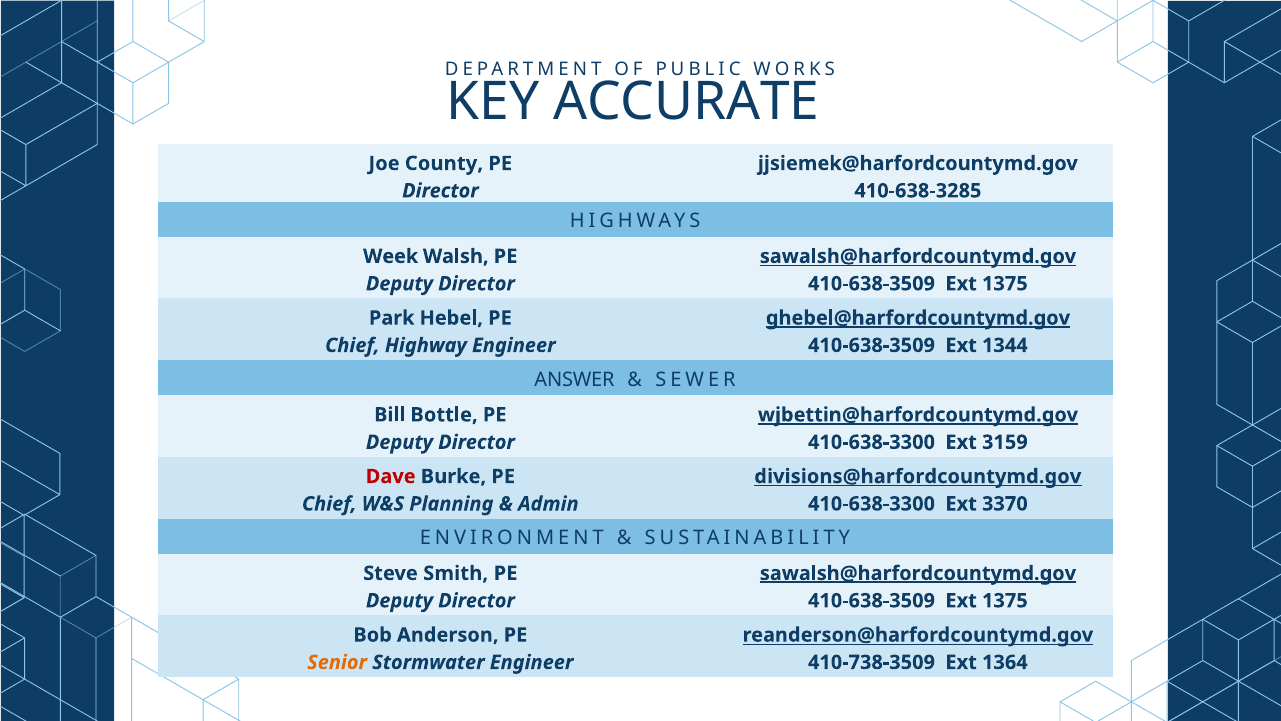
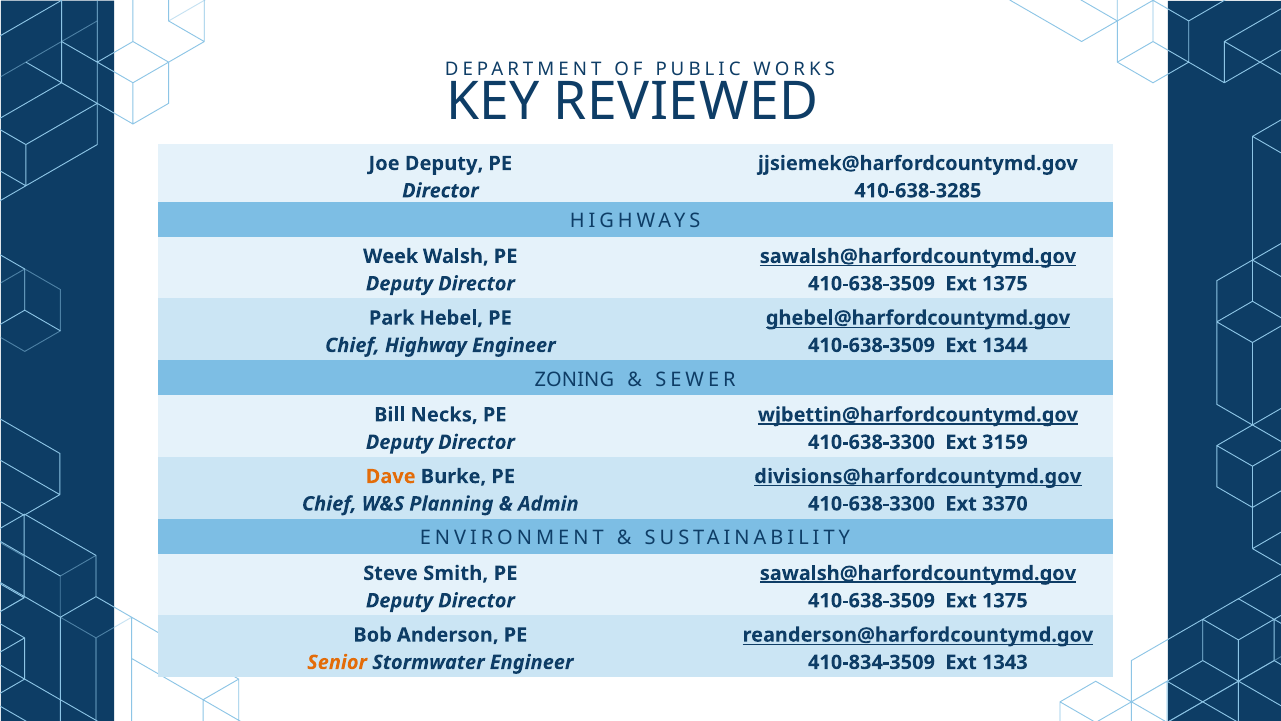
ACCURATE: ACCURATE -> REVIEWED
Joe County: County -> Deputy
ghebel@harfordcountymd.gov underline: present -> none
ANSWER: ANSWER -> ZONING
Bottle: Bottle -> Necks
Dave colour: red -> orange
410-738-3509: 410-738-3509 -> 410-834-3509
1364: 1364 -> 1343
